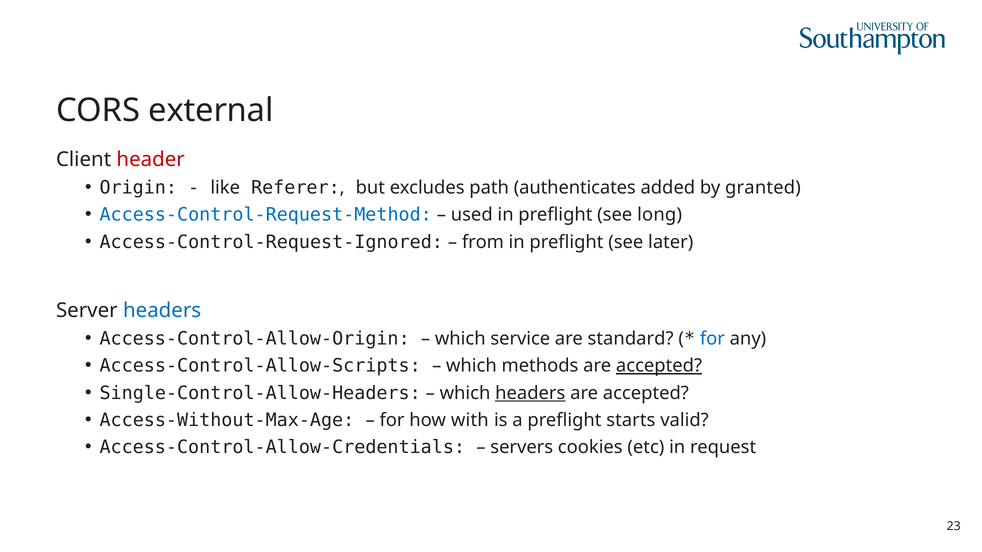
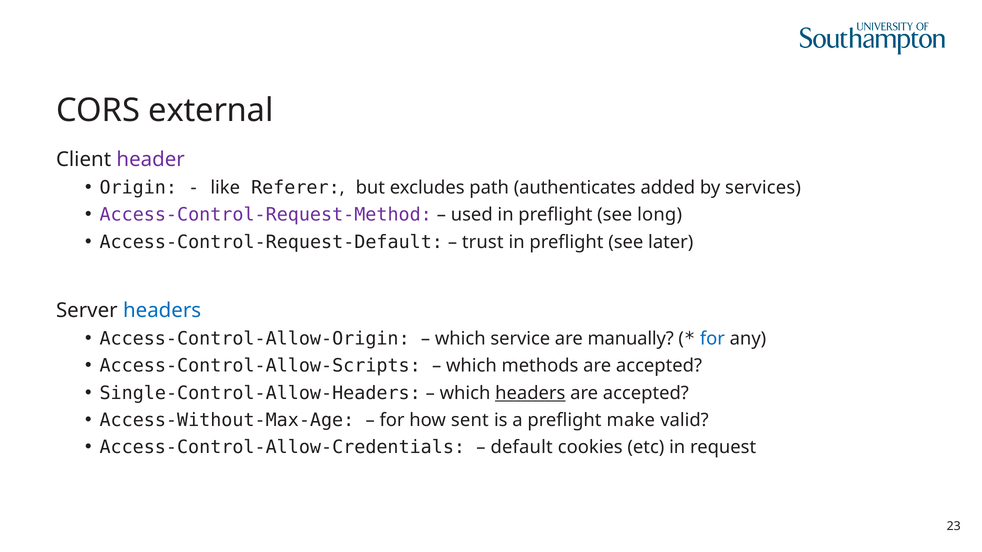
header colour: red -> purple
granted: granted -> services
Access-Control-Request-Method colour: blue -> purple
Access-Control-Request-Ignored: Access-Control-Request-Ignored -> Access-Control-Request-Default
from: from -> trust
standard: standard -> manually
accepted at (659, 366) underline: present -> none
with: with -> sent
starts: starts -> make
servers: servers -> default
